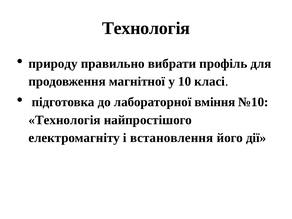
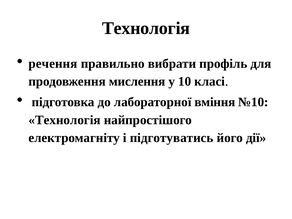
природу: природу -> речення
магнітної: магнітної -> мислення
встановлення: встановлення -> підготуватись
